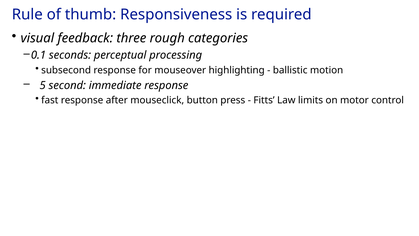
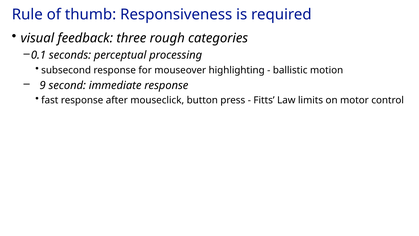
5: 5 -> 9
